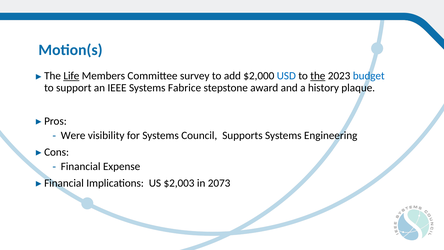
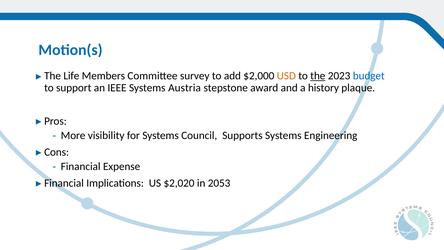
Life underline: present -> none
USD colour: blue -> orange
Fabrice: Fabrice -> Austria
Were: Were -> More
$2,003: $2,003 -> $2,020
2073: 2073 -> 2053
